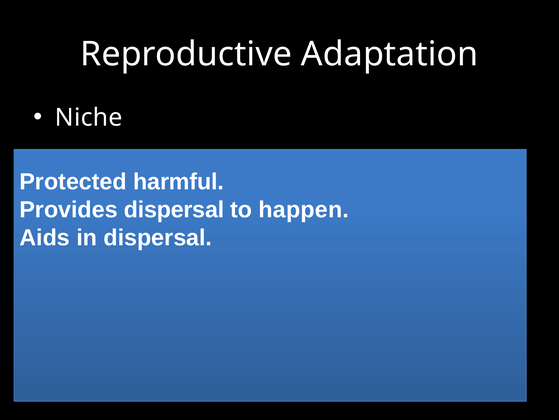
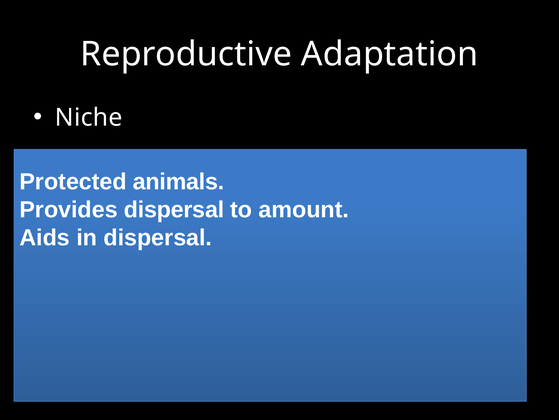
harmful: harmful -> animals
happen: happen -> amount
